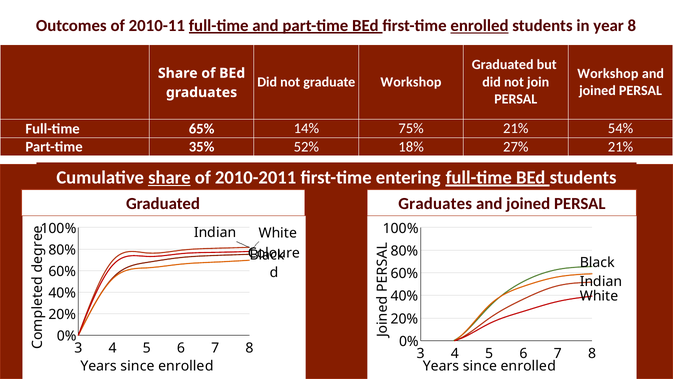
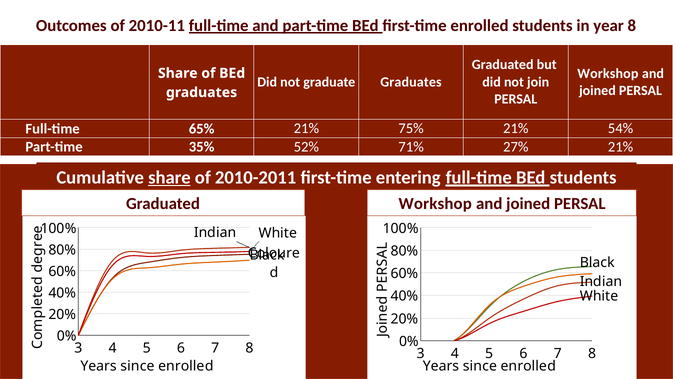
enrolled at (480, 26) underline: present -> none
graduate Workshop: Workshop -> Graduates
65% 14%: 14% -> 21%
18%: 18% -> 71%
Graduated Graduates: Graduates -> Workshop
